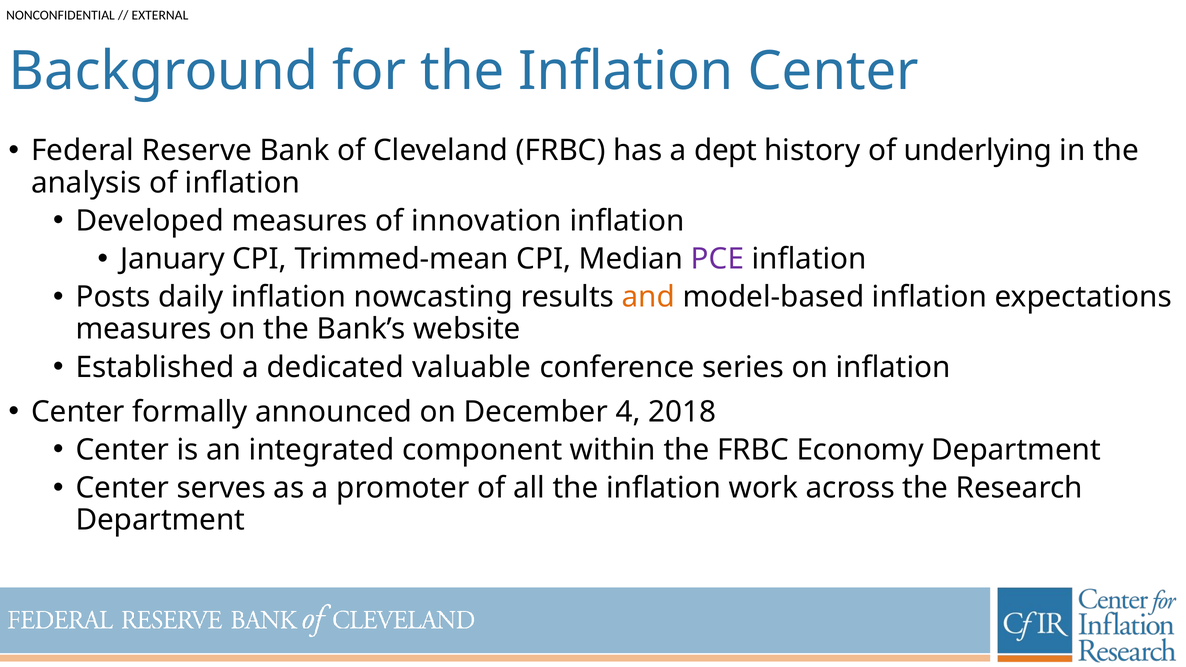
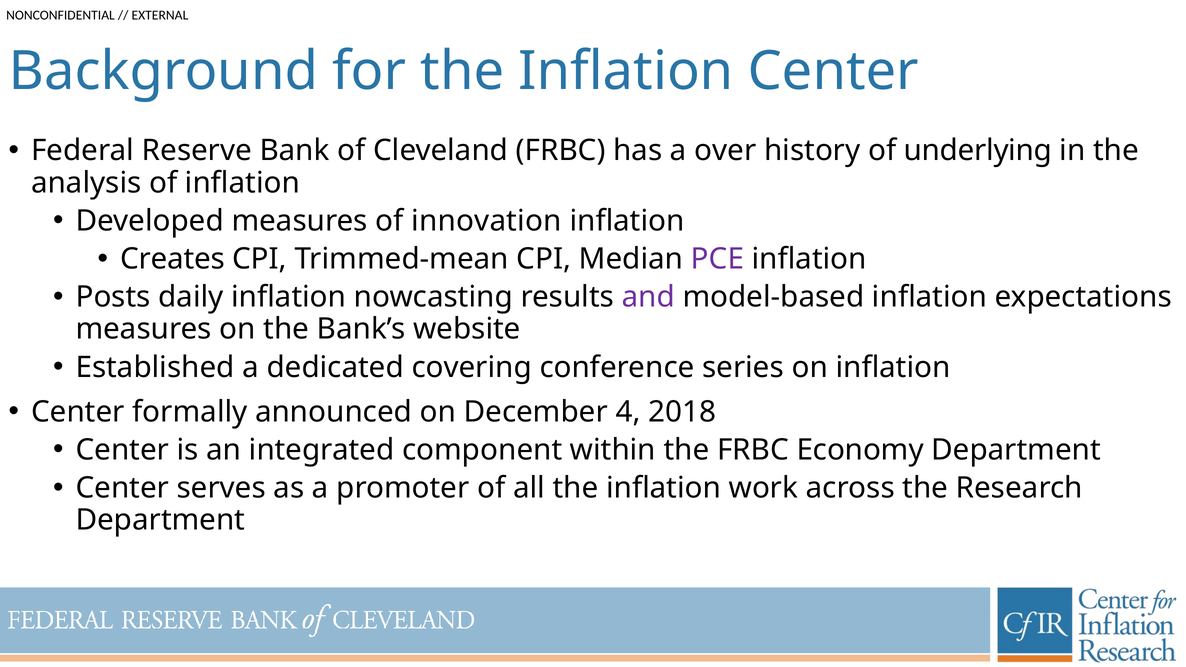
dept: dept -> over
January: January -> Creates
and colour: orange -> purple
valuable: valuable -> covering
